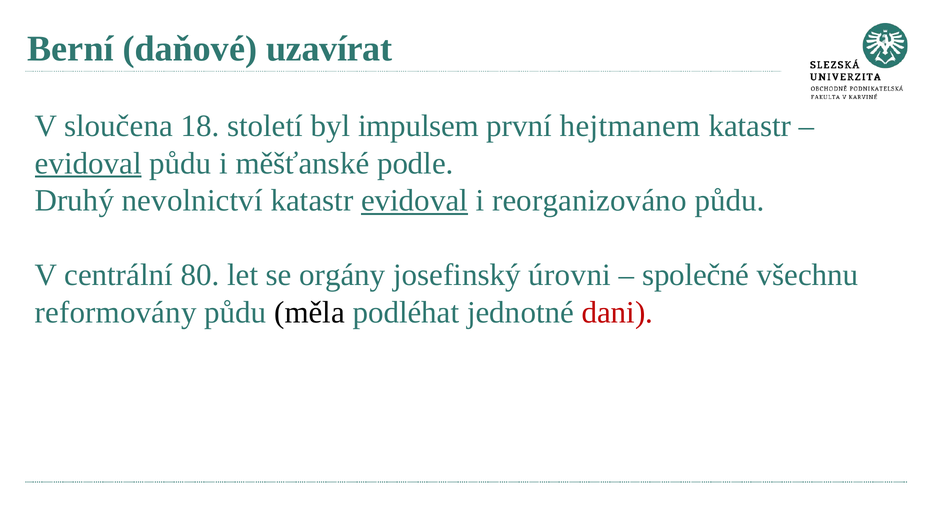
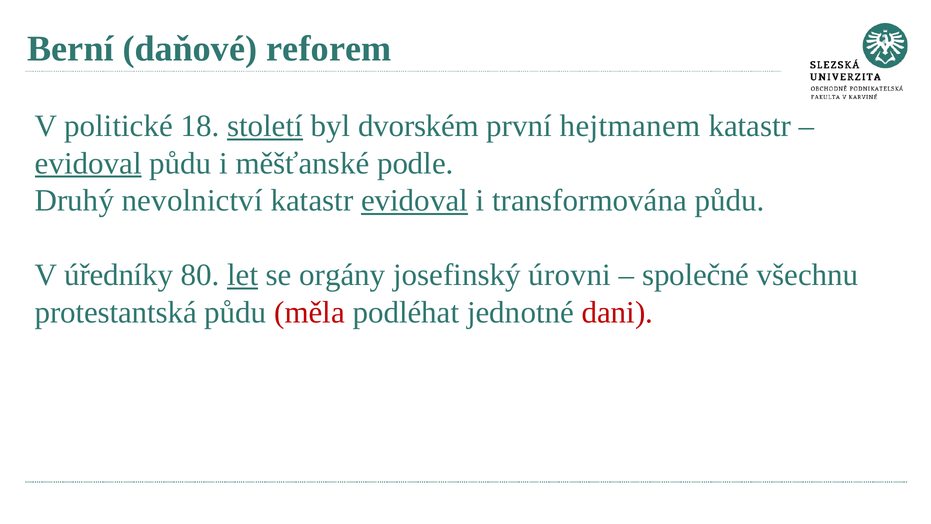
uzavírat: uzavírat -> reforem
sloučena: sloučena -> politické
století underline: none -> present
impulsem: impulsem -> dvorském
reorganizováno: reorganizováno -> transformována
centrální: centrální -> úředníky
let underline: none -> present
reformovány: reformovány -> protestantská
měla colour: black -> red
